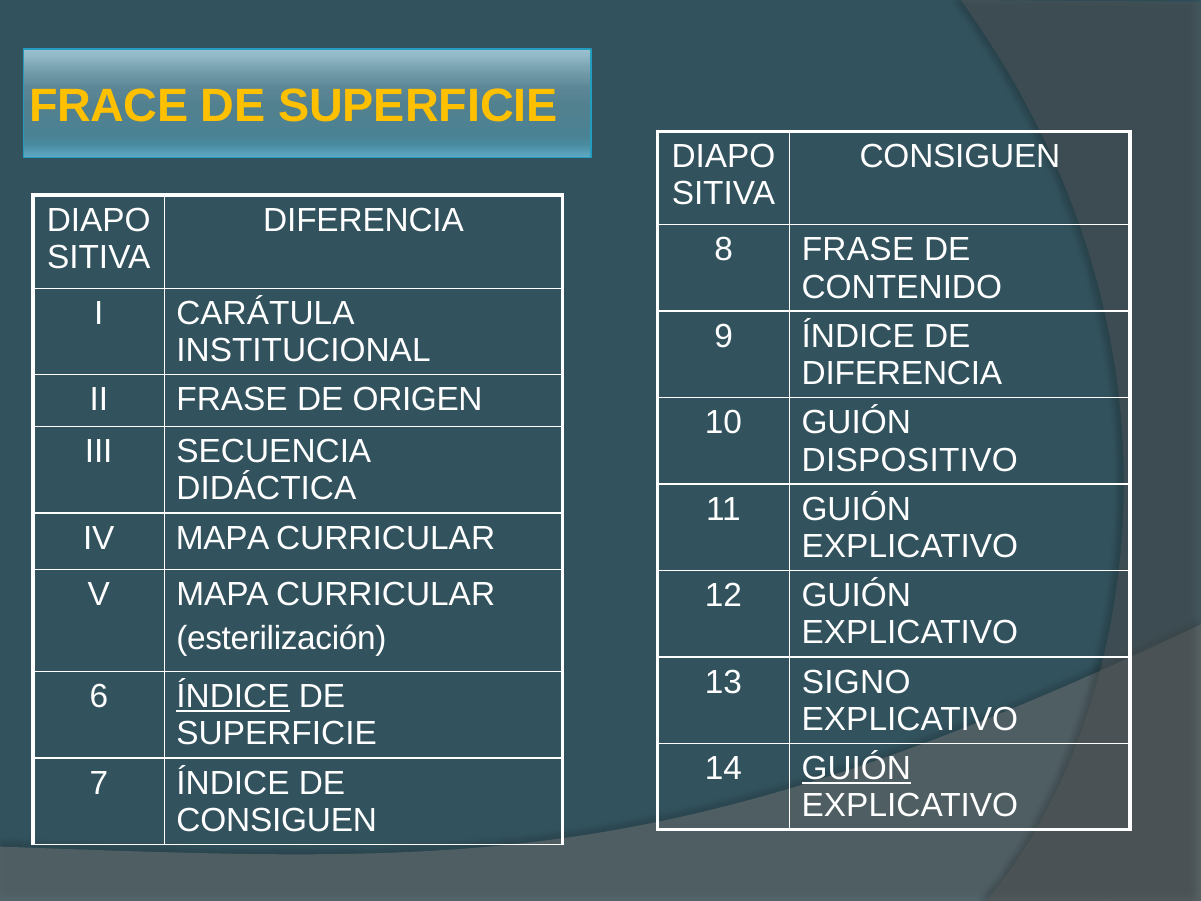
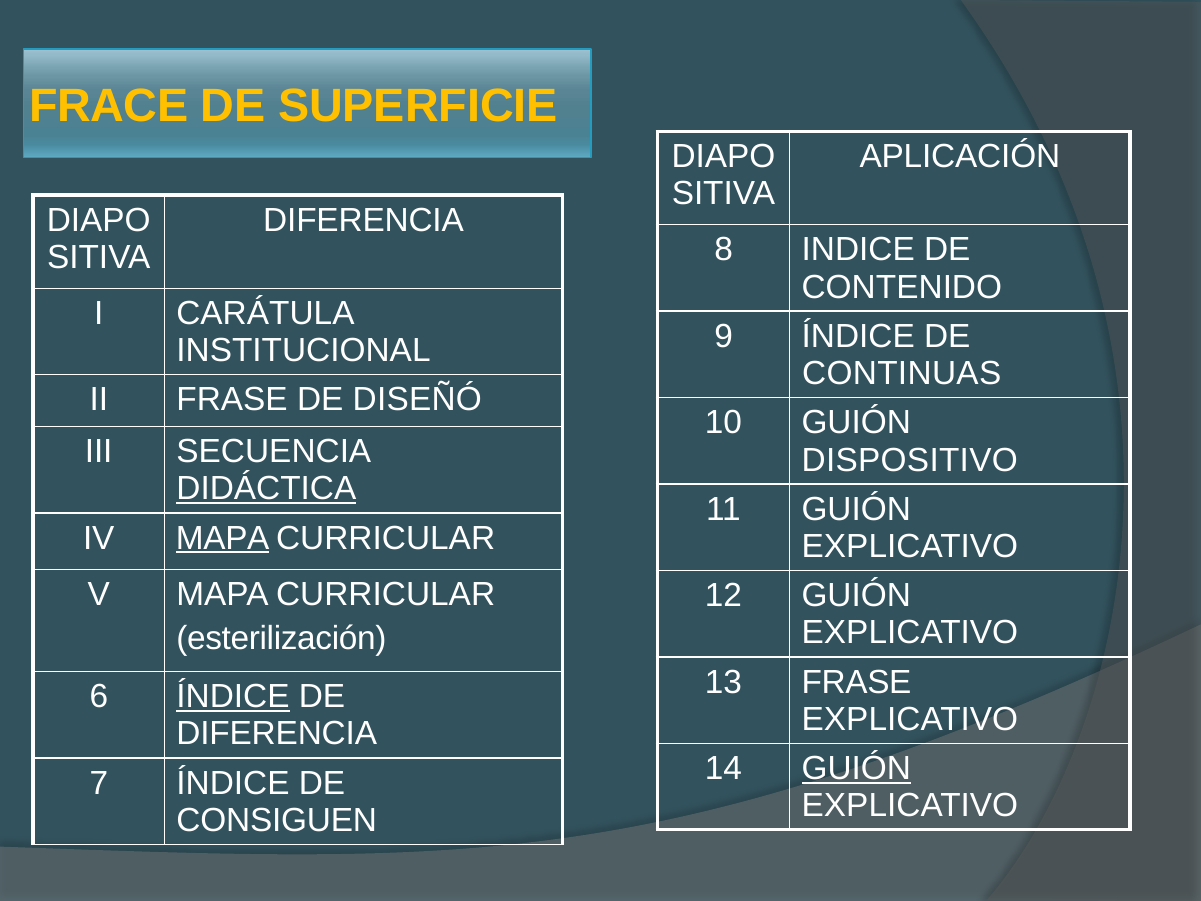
CONSIGUEN at (960, 157): CONSIGUEN -> APLICACIÓN
8 FRASE: FRASE -> INDICE
DIFERENCIA at (902, 373): DIFERENCIA -> CONTINUAS
ORIGEN: ORIGEN -> DISEÑÓ
DIDÁCTICA underline: none -> present
MAPA at (223, 538) underline: none -> present
13 SIGNO: SIGNO -> FRASE
SUPERFICIE at (277, 734): SUPERFICIE -> DIFERENCIA
